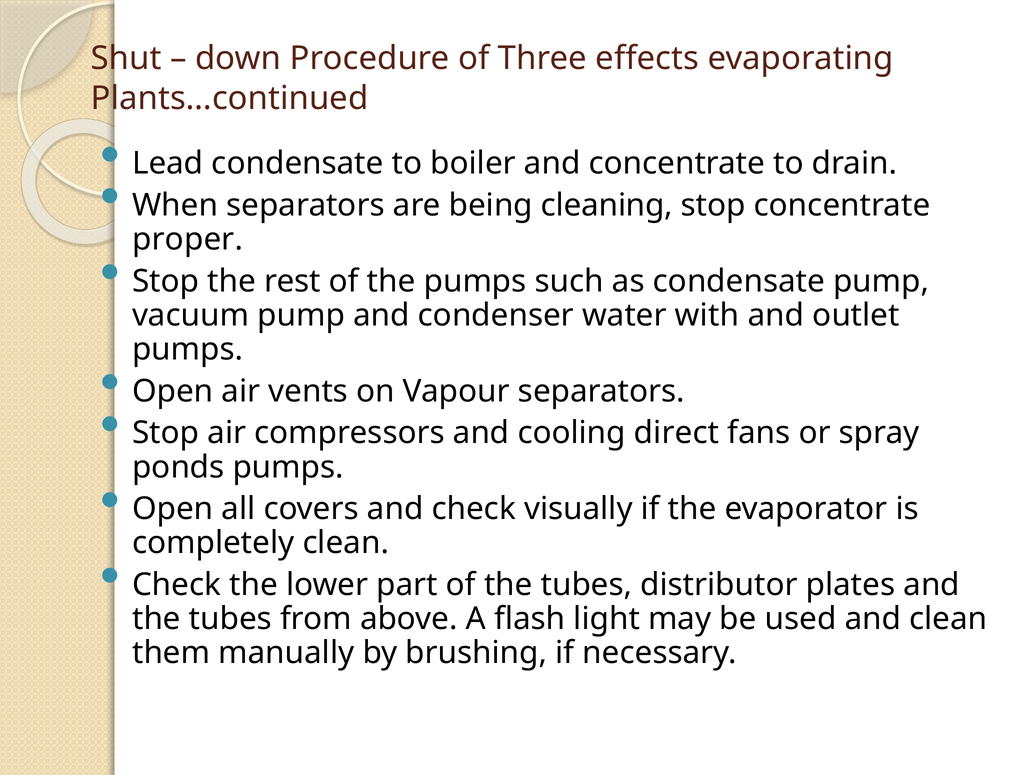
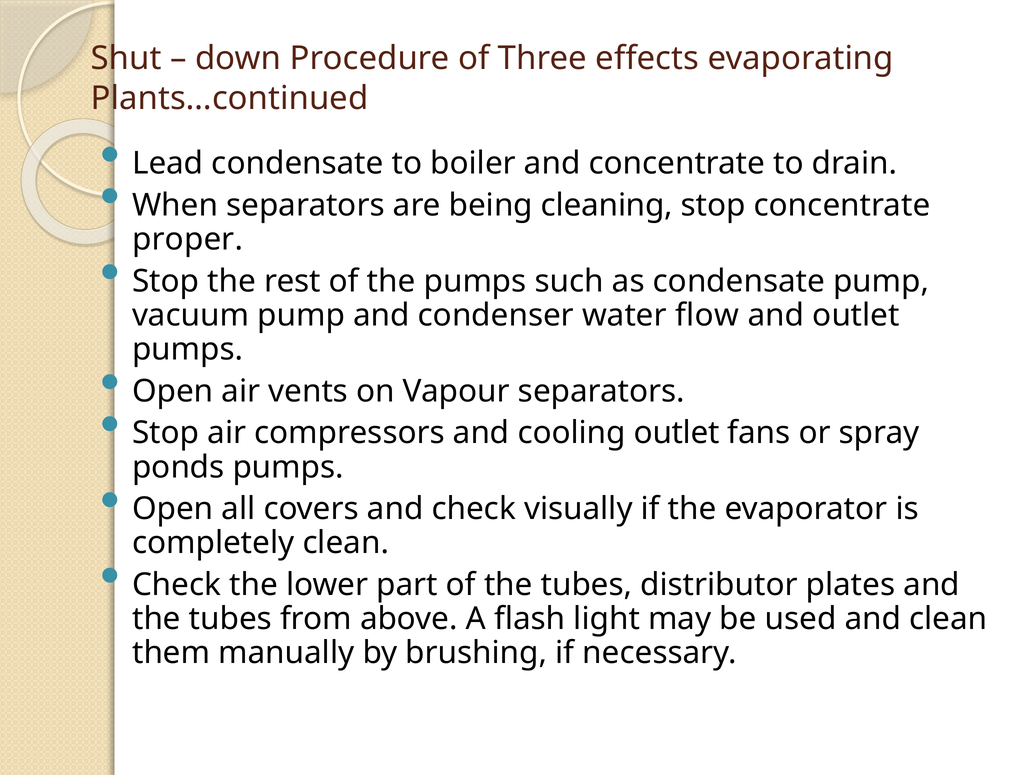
with: with -> flow
cooling direct: direct -> outlet
